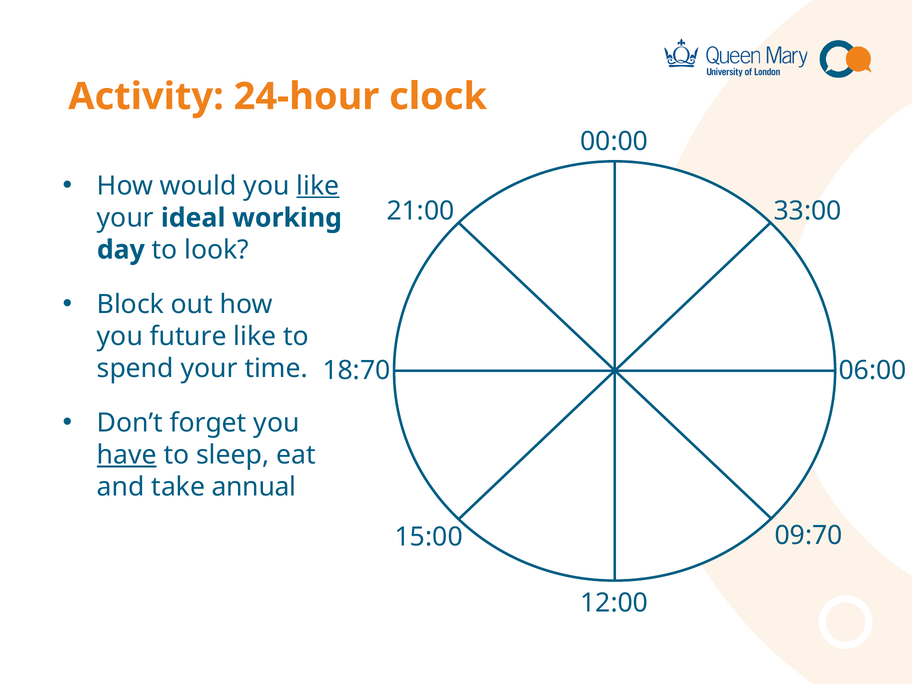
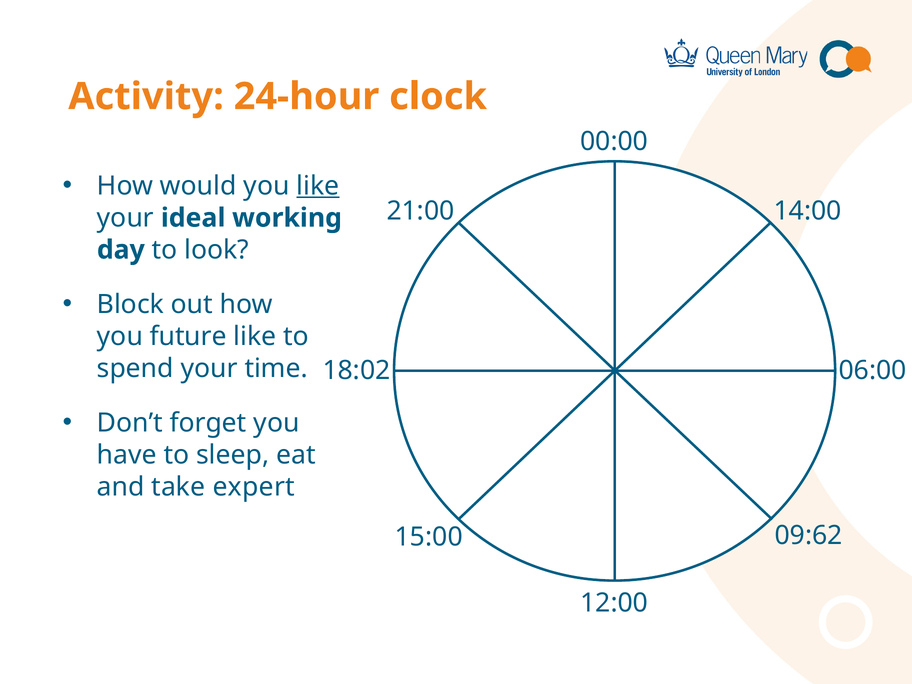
33:00: 33:00 -> 14:00
18:70: 18:70 -> 18:02
have underline: present -> none
annual: annual -> expert
09:70: 09:70 -> 09:62
